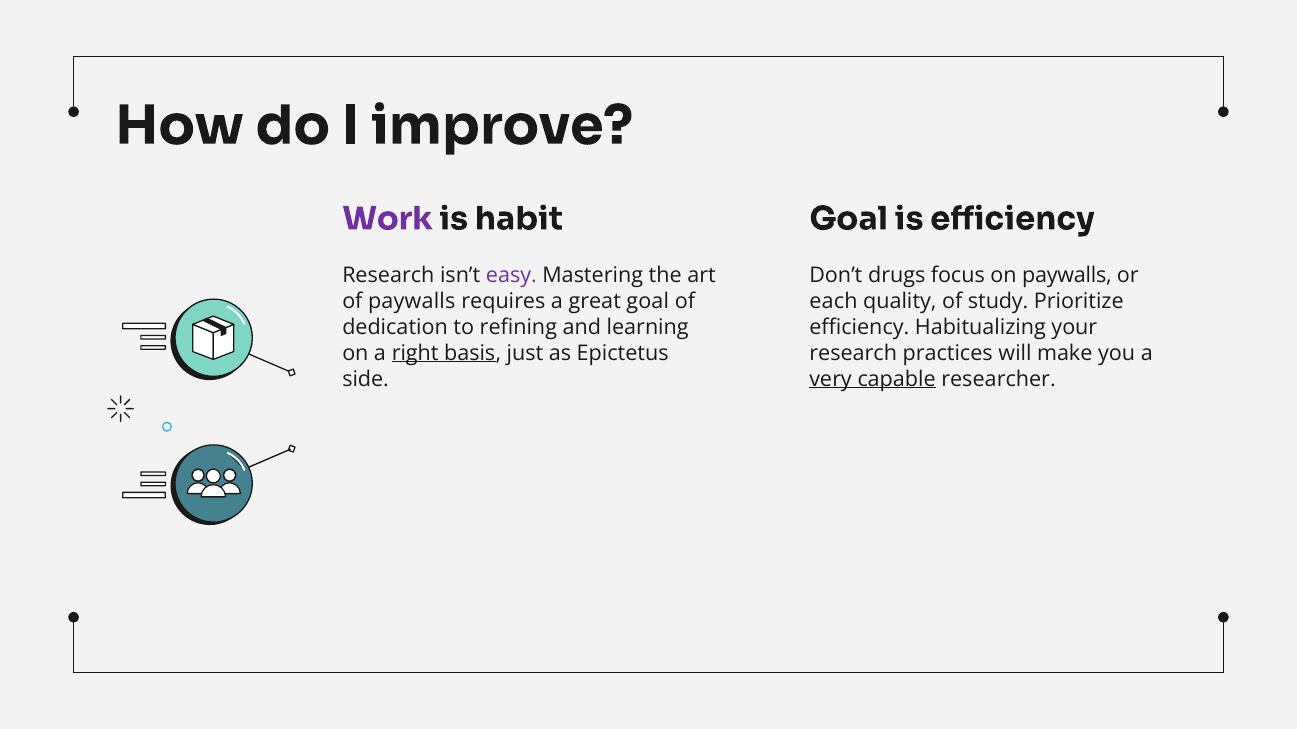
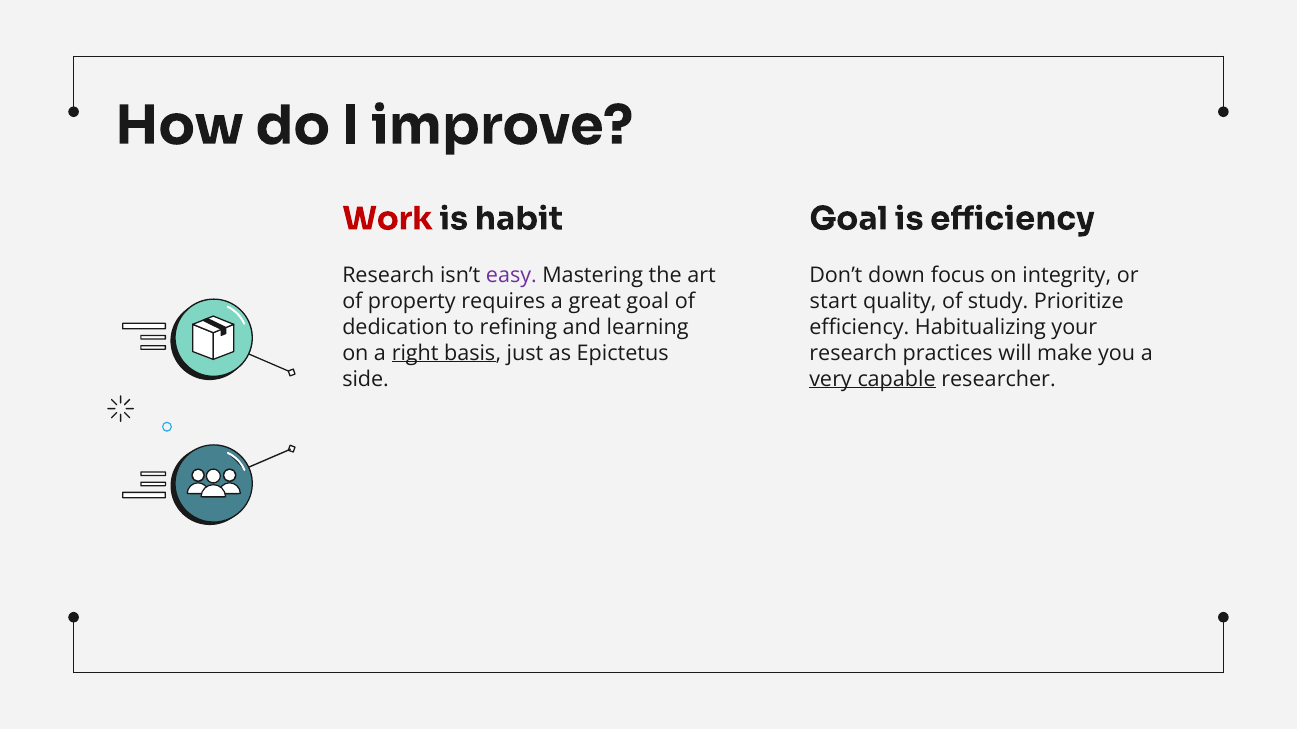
Work colour: purple -> red
drugs: drugs -> down
on paywalls: paywalls -> integrity
of paywalls: paywalls -> property
each: each -> start
